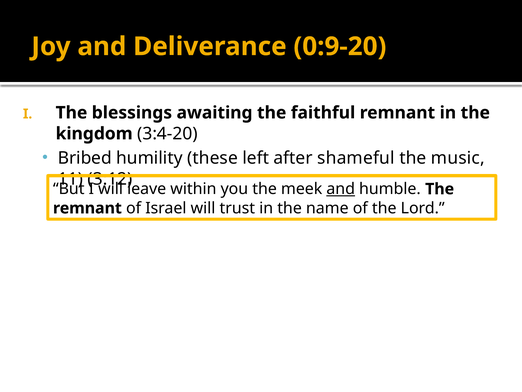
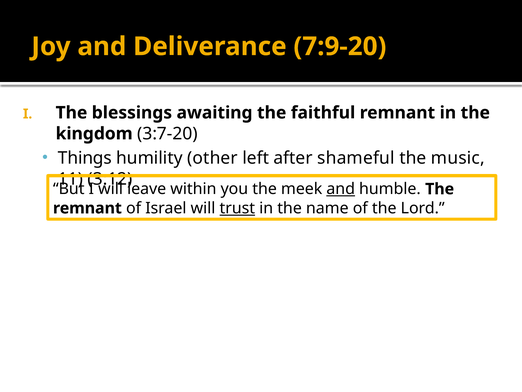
0:9-20: 0:9-20 -> 7:9-20
3:4-20: 3:4-20 -> 3:7-20
Bribed: Bribed -> Things
these: these -> other
trust underline: none -> present
